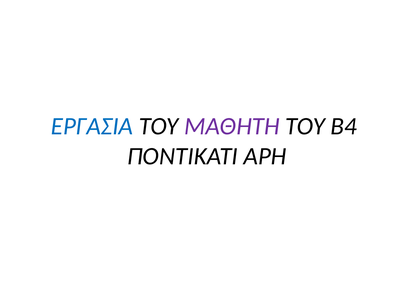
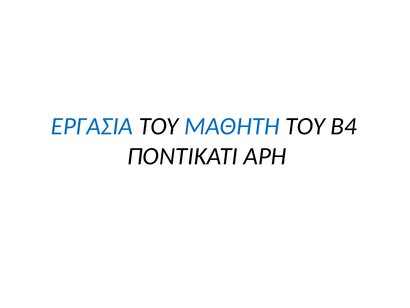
ΜΑΘΗΤΗ colour: purple -> blue
